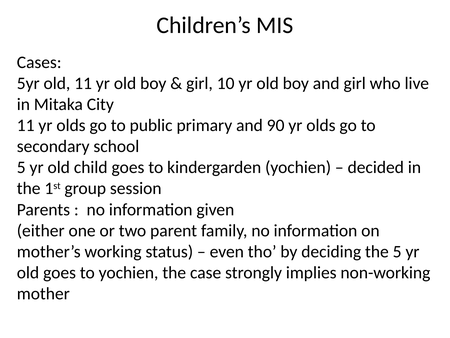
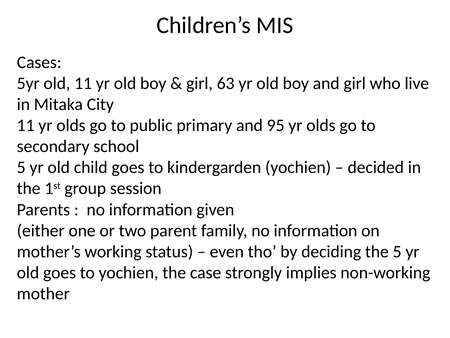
10: 10 -> 63
90: 90 -> 95
